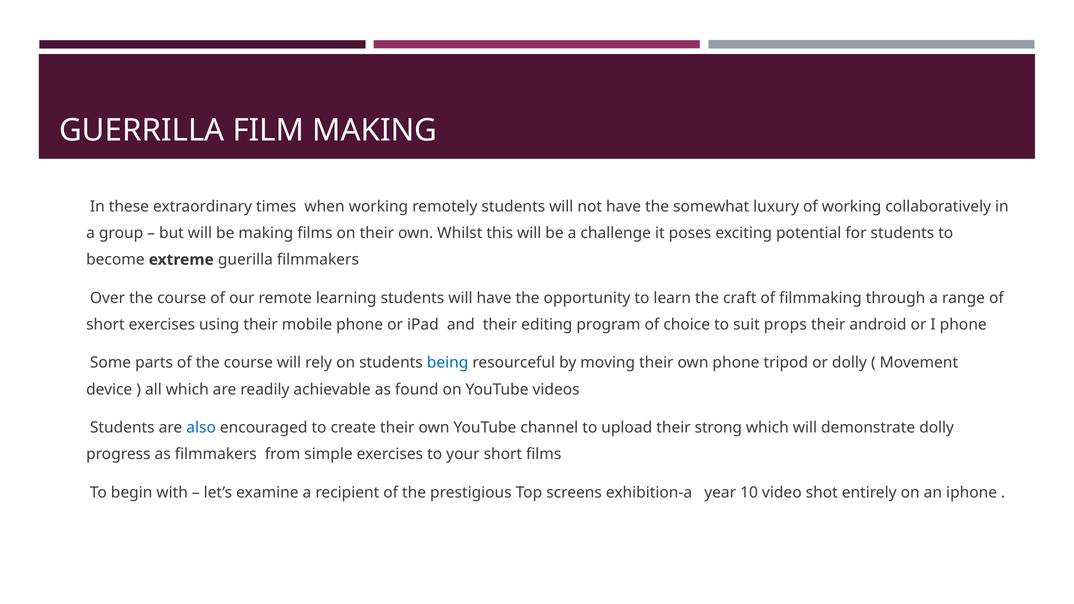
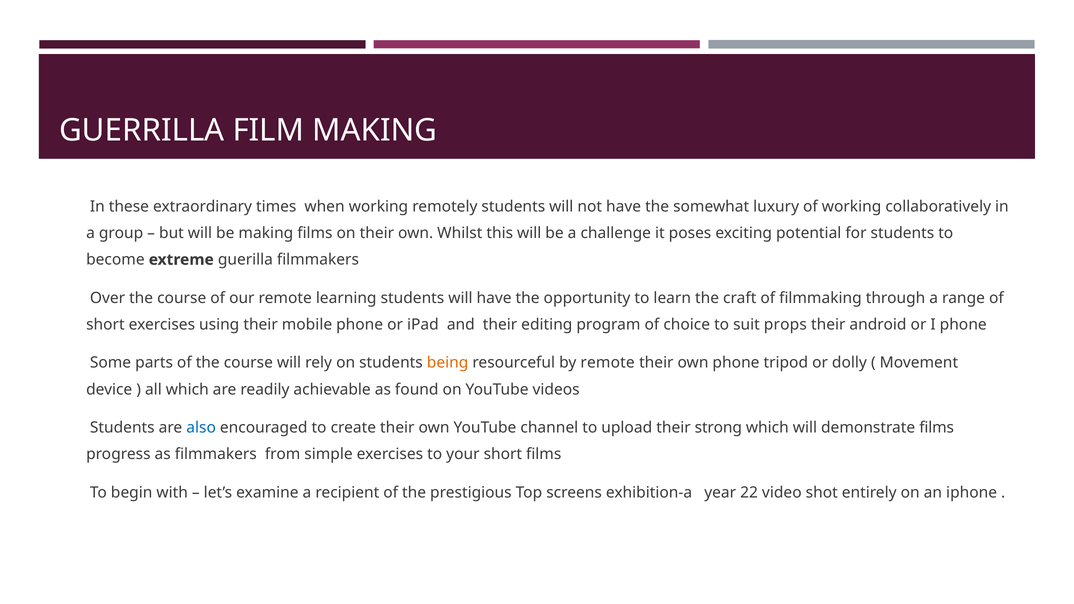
being colour: blue -> orange
by moving: moving -> remote
demonstrate dolly: dolly -> films
10: 10 -> 22
